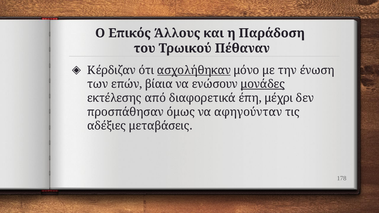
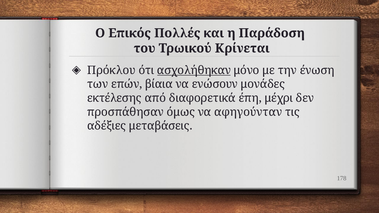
Άλλους: Άλλους -> Πολλές
Πέθαναν: Πέθαναν -> Κρίνεται
Κέρδιζαν: Κέρδιζαν -> Πρόκλου
μονάδες underline: present -> none
